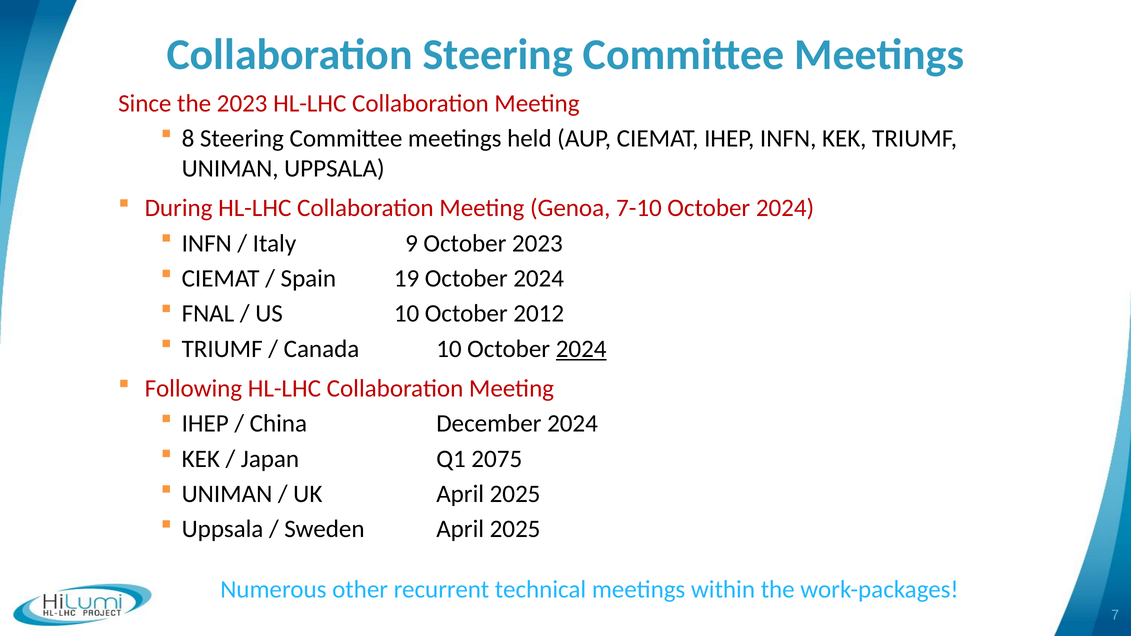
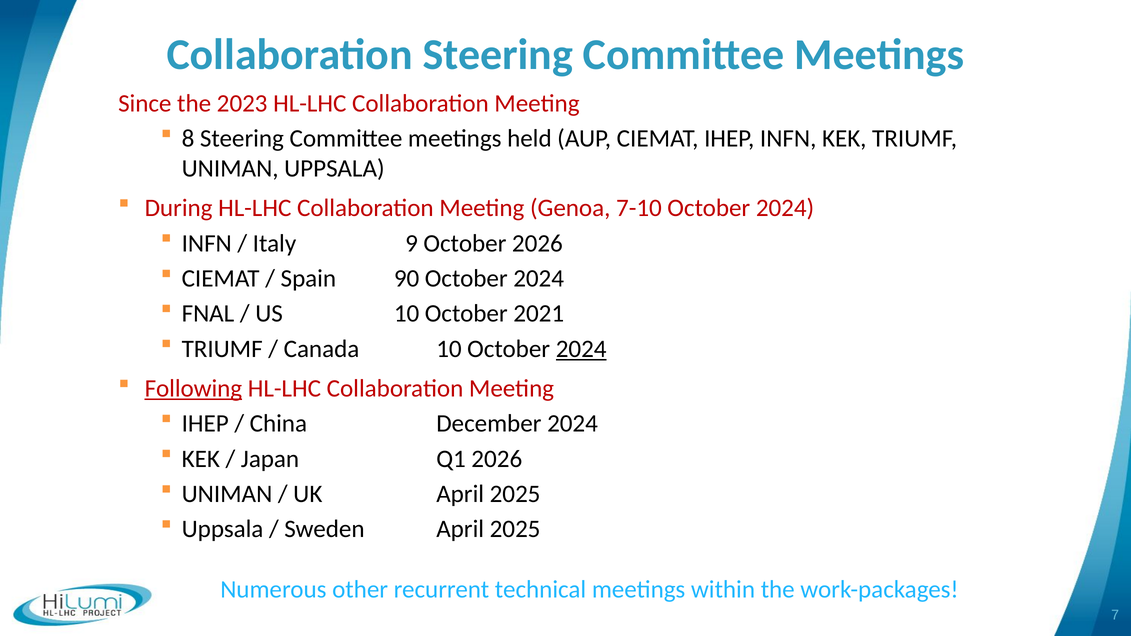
October 2023: 2023 -> 2026
19: 19 -> 90
2012: 2012 -> 2021
Following underline: none -> present
Q1 2075: 2075 -> 2026
